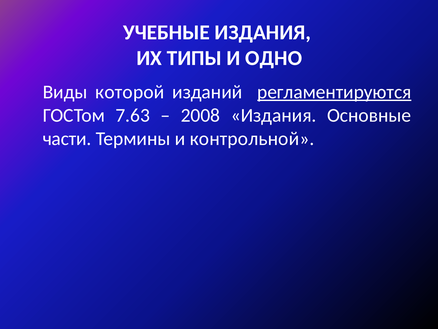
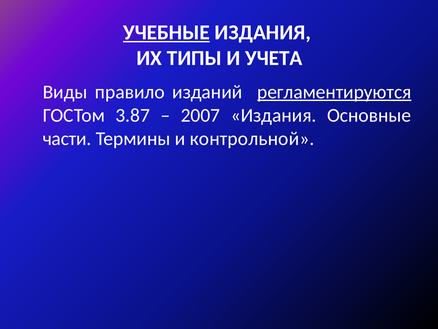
УЧЕБНЫЕ underline: none -> present
ОДНО: ОДНО -> УЧЕТА
которой: которой -> правило
7.63: 7.63 -> 3.87
2008: 2008 -> 2007
